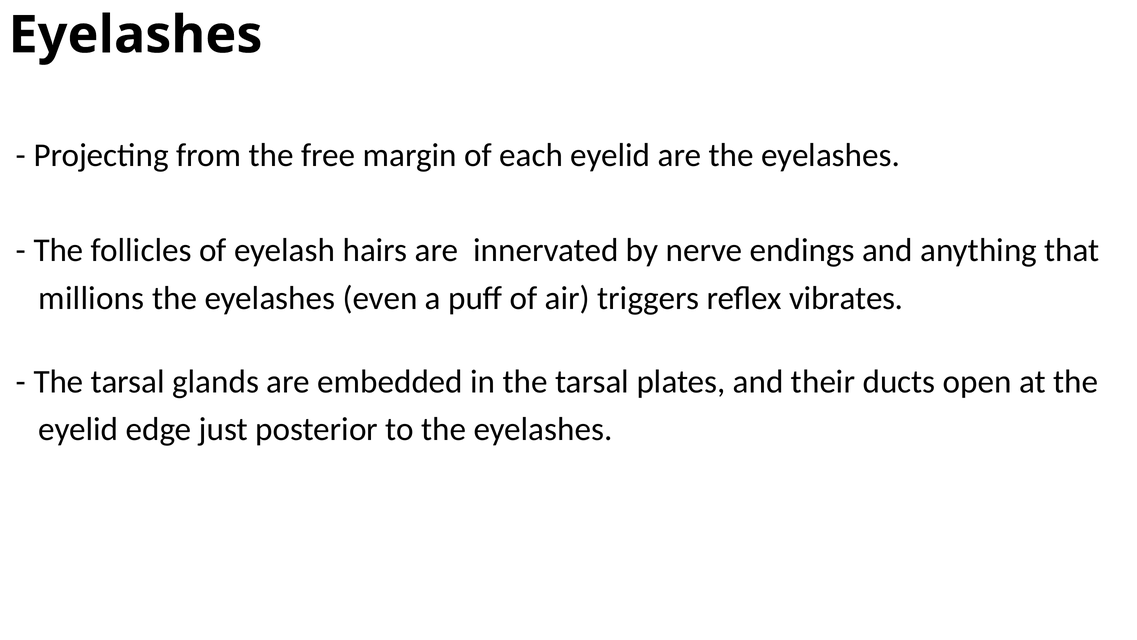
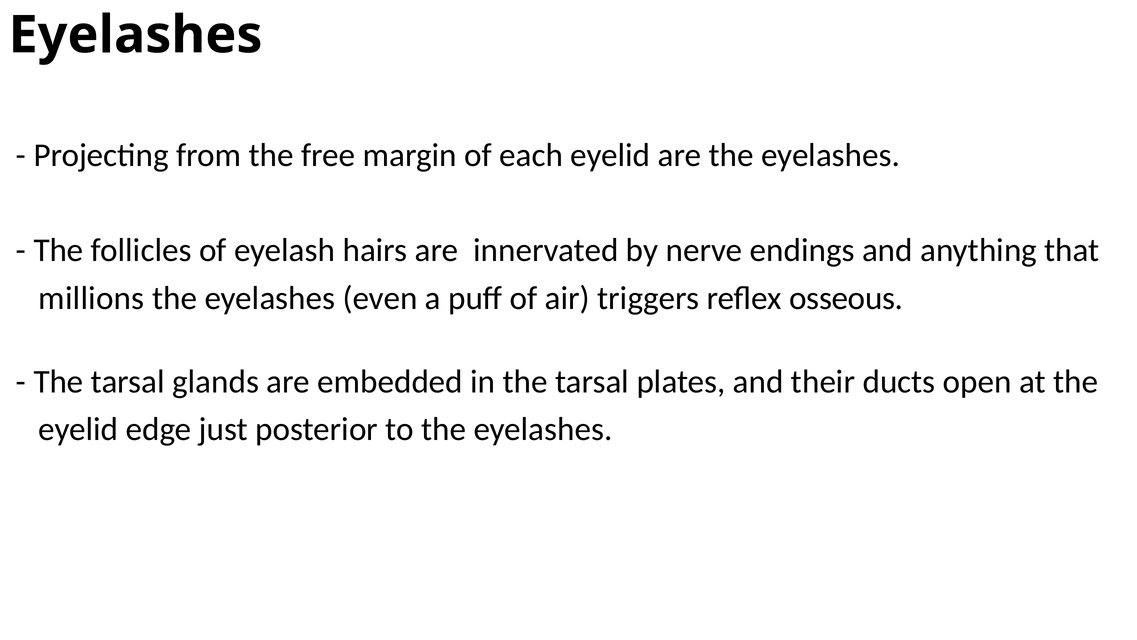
vibrates: vibrates -> osseous
